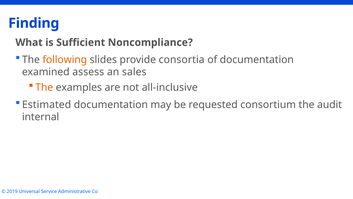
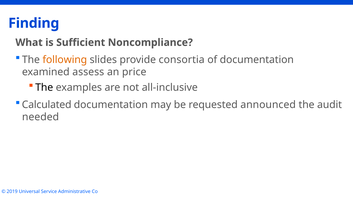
sales: sales -> price
The at (44, 87) colour: orange -> black
Estimated: Estimated -> Calculated
consortium: consortium -> announced
internal: internal -> needed
